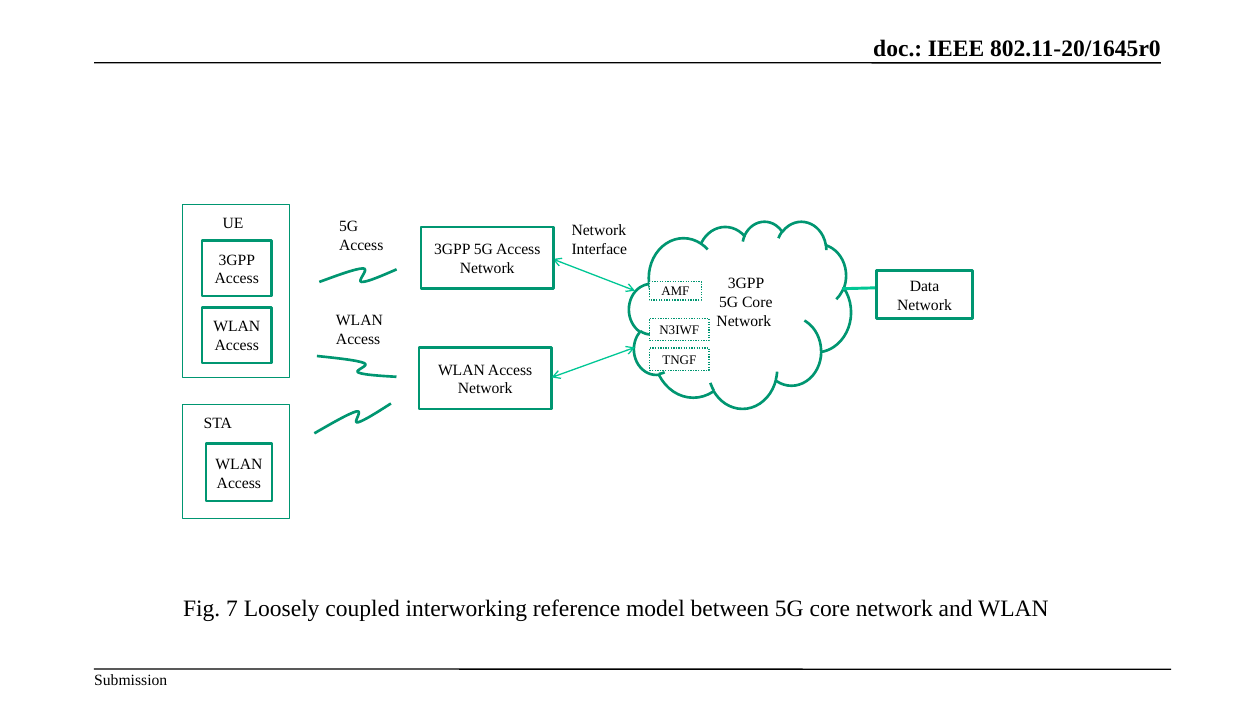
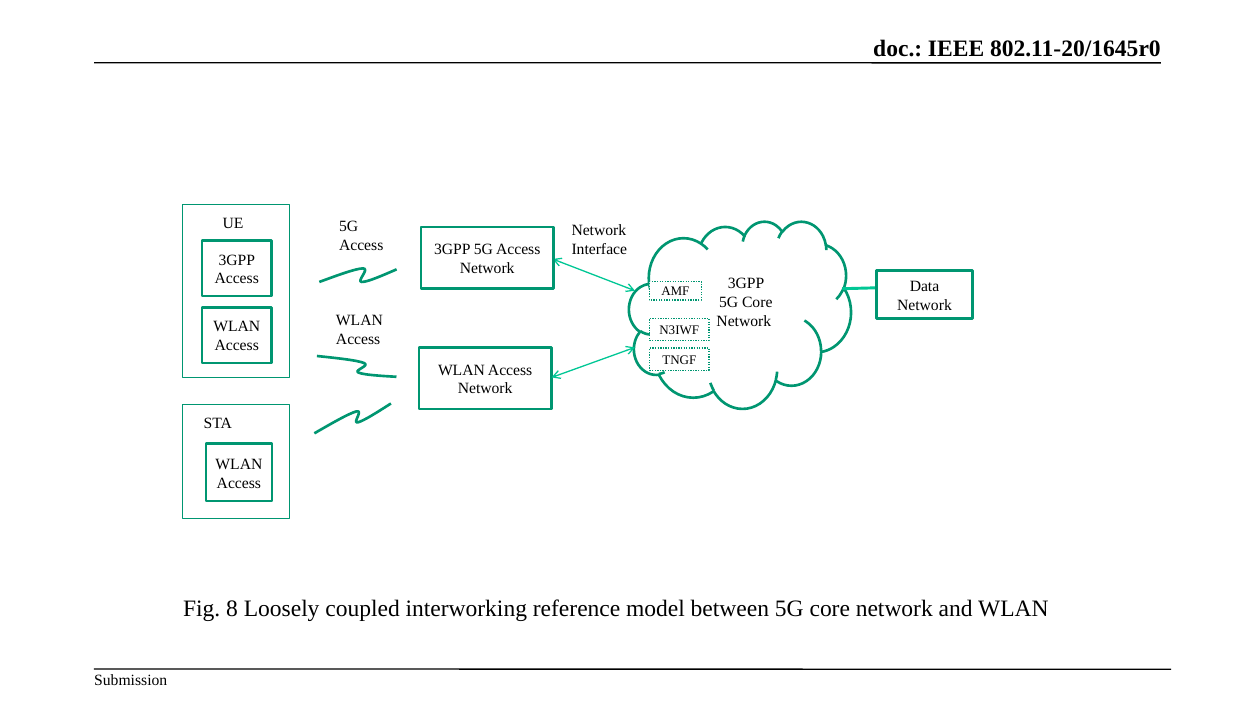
7: 7 -> 8
